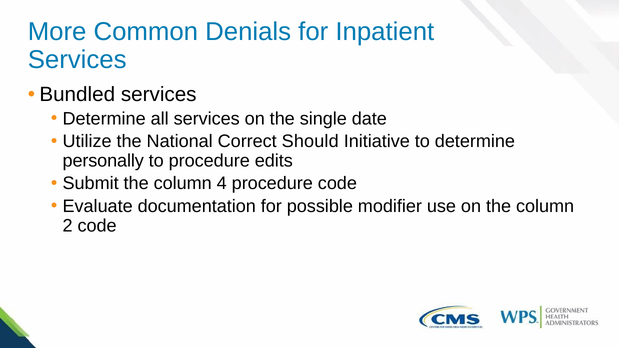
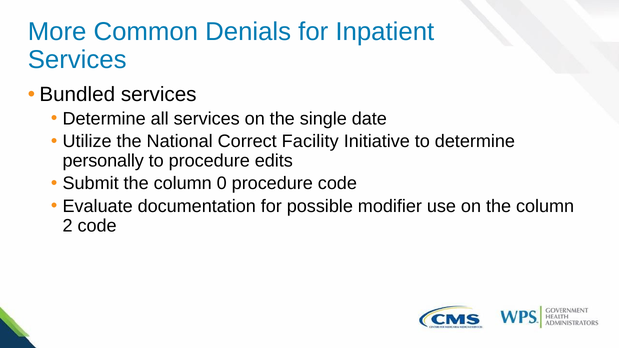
Should: Should -> Facility
4: 4 -> 0
